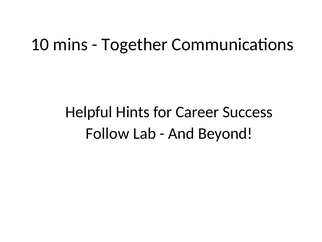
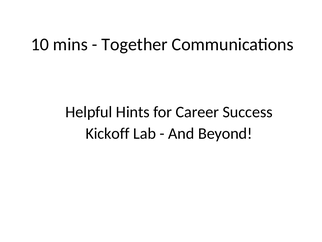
Follow: Follow -> Kickoff
